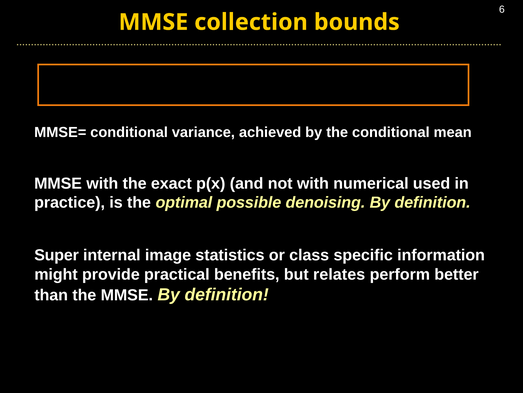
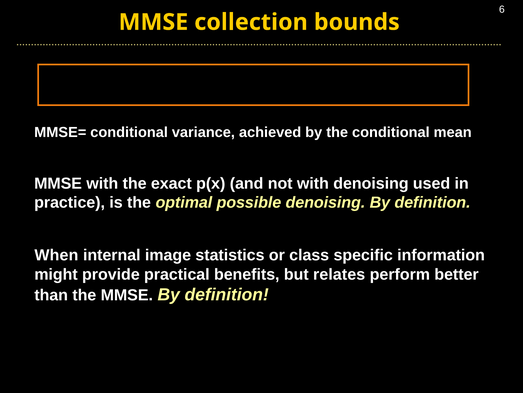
with numerical: numerical -> denoising
Super: Super -> When
